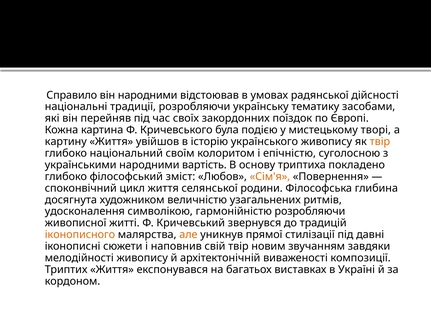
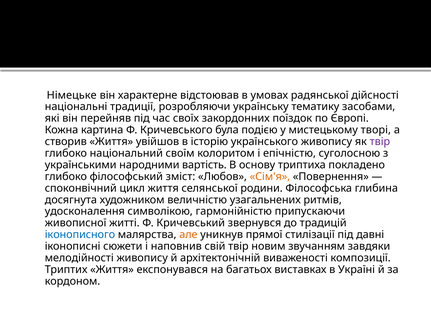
Справило: Справило -> Німецьке
він народними: народними -> характерне
картину: картину -> створив
твір at (380, 142) colour: orange -> purple
гармонійністю розробляючи: розробляючи -> припускаючи
іконописного colour: orange -> blue
